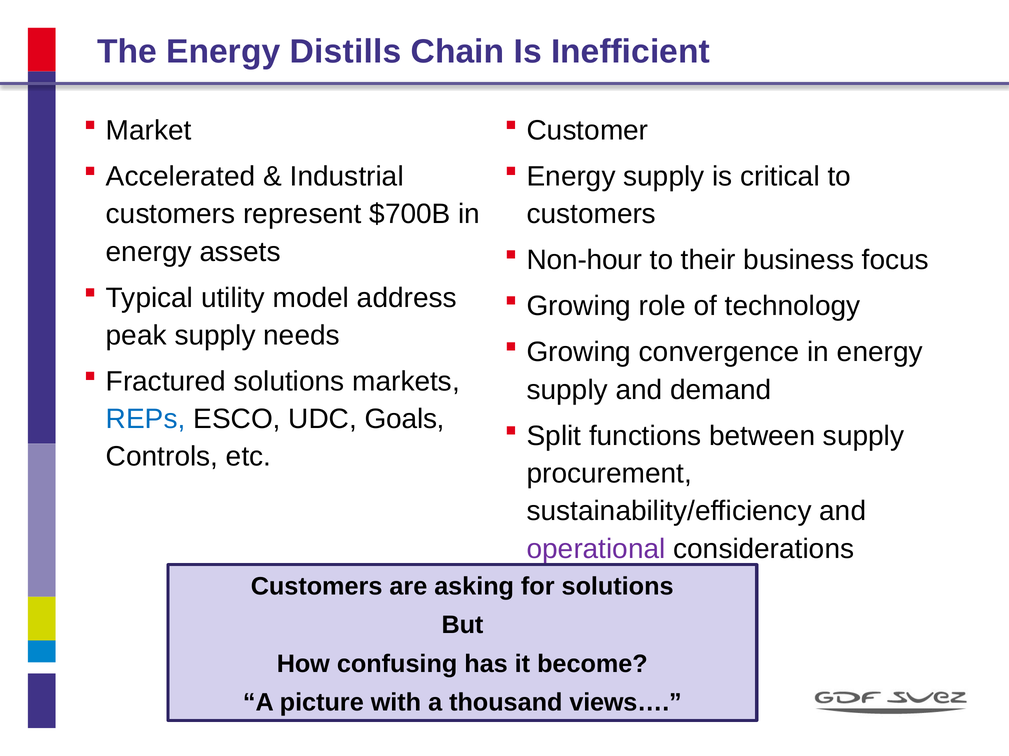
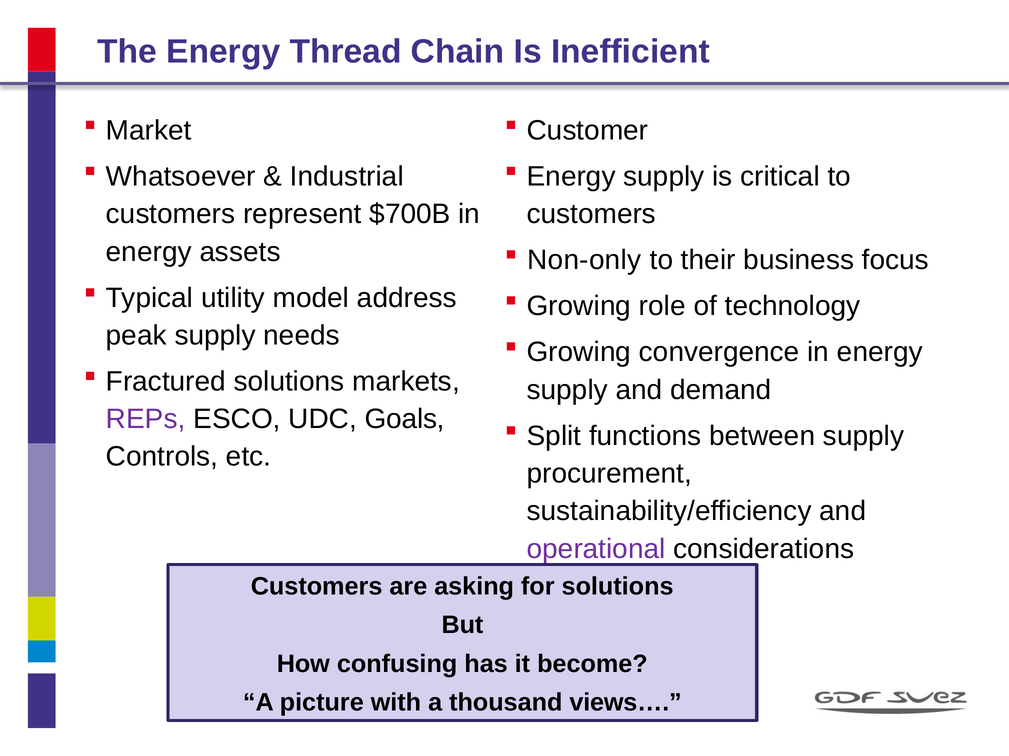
Distills: Distills -> Thread
Accelerated: Accelerated -> Whatsoever
Non-hour: Non-hour -> Non-only
REPs colour: blue -> purple
